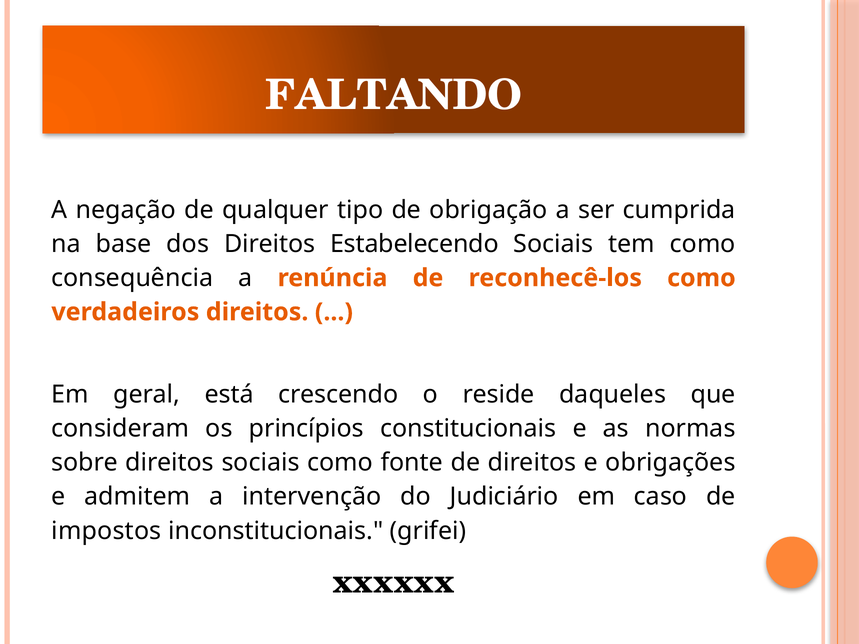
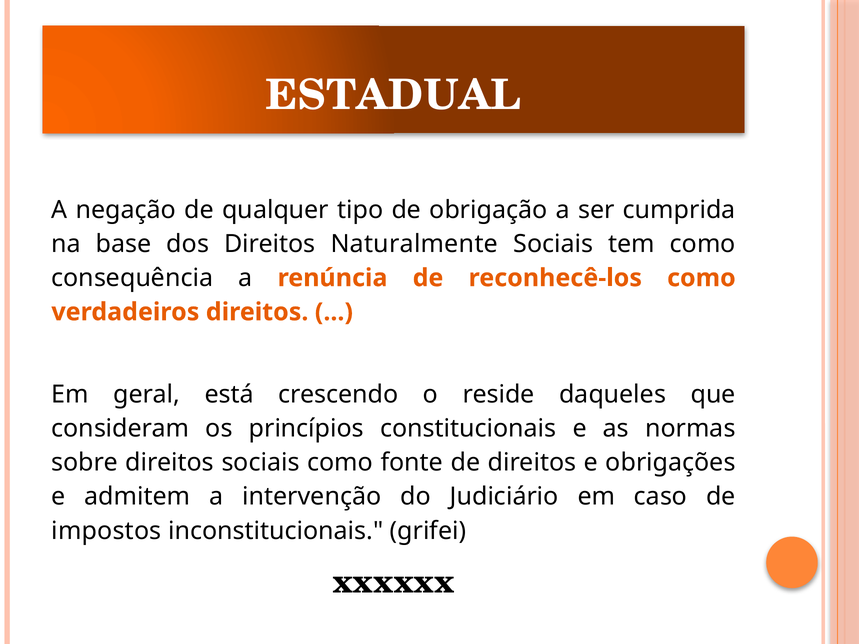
FALTANDO: FALTANDO -> ESTADUAL
Estabelecendo: Estabelecendo -> Naturalmente
